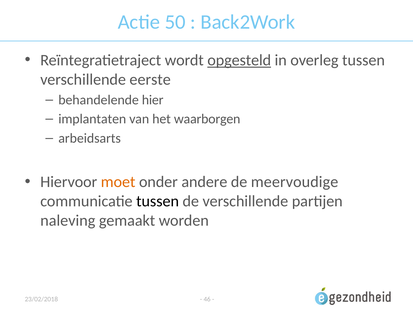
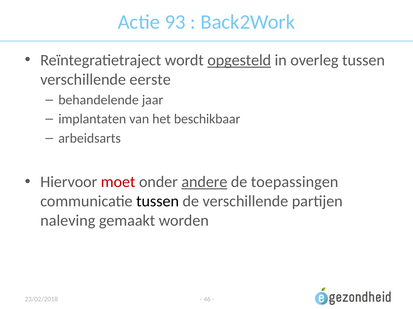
50: 50 -> 93
hier: hier -> jaar
waarborgen: waarborgen -> beschikbaar
moet colour: orange -> red
andere underline: none -> present
meervoudige: meervoudige -> toepassingen
